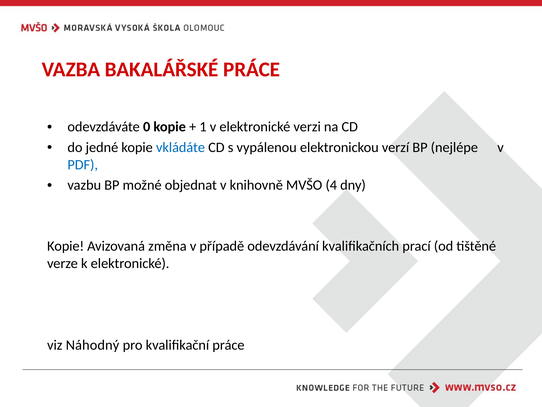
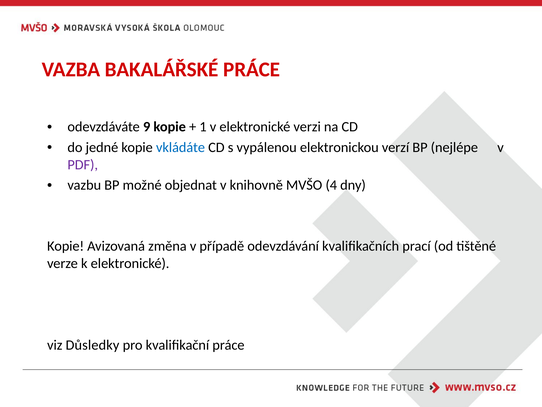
0: 0 -> 9
PDF colour: blue -> purple
Náhodný: Náhodný -> Důsledky
